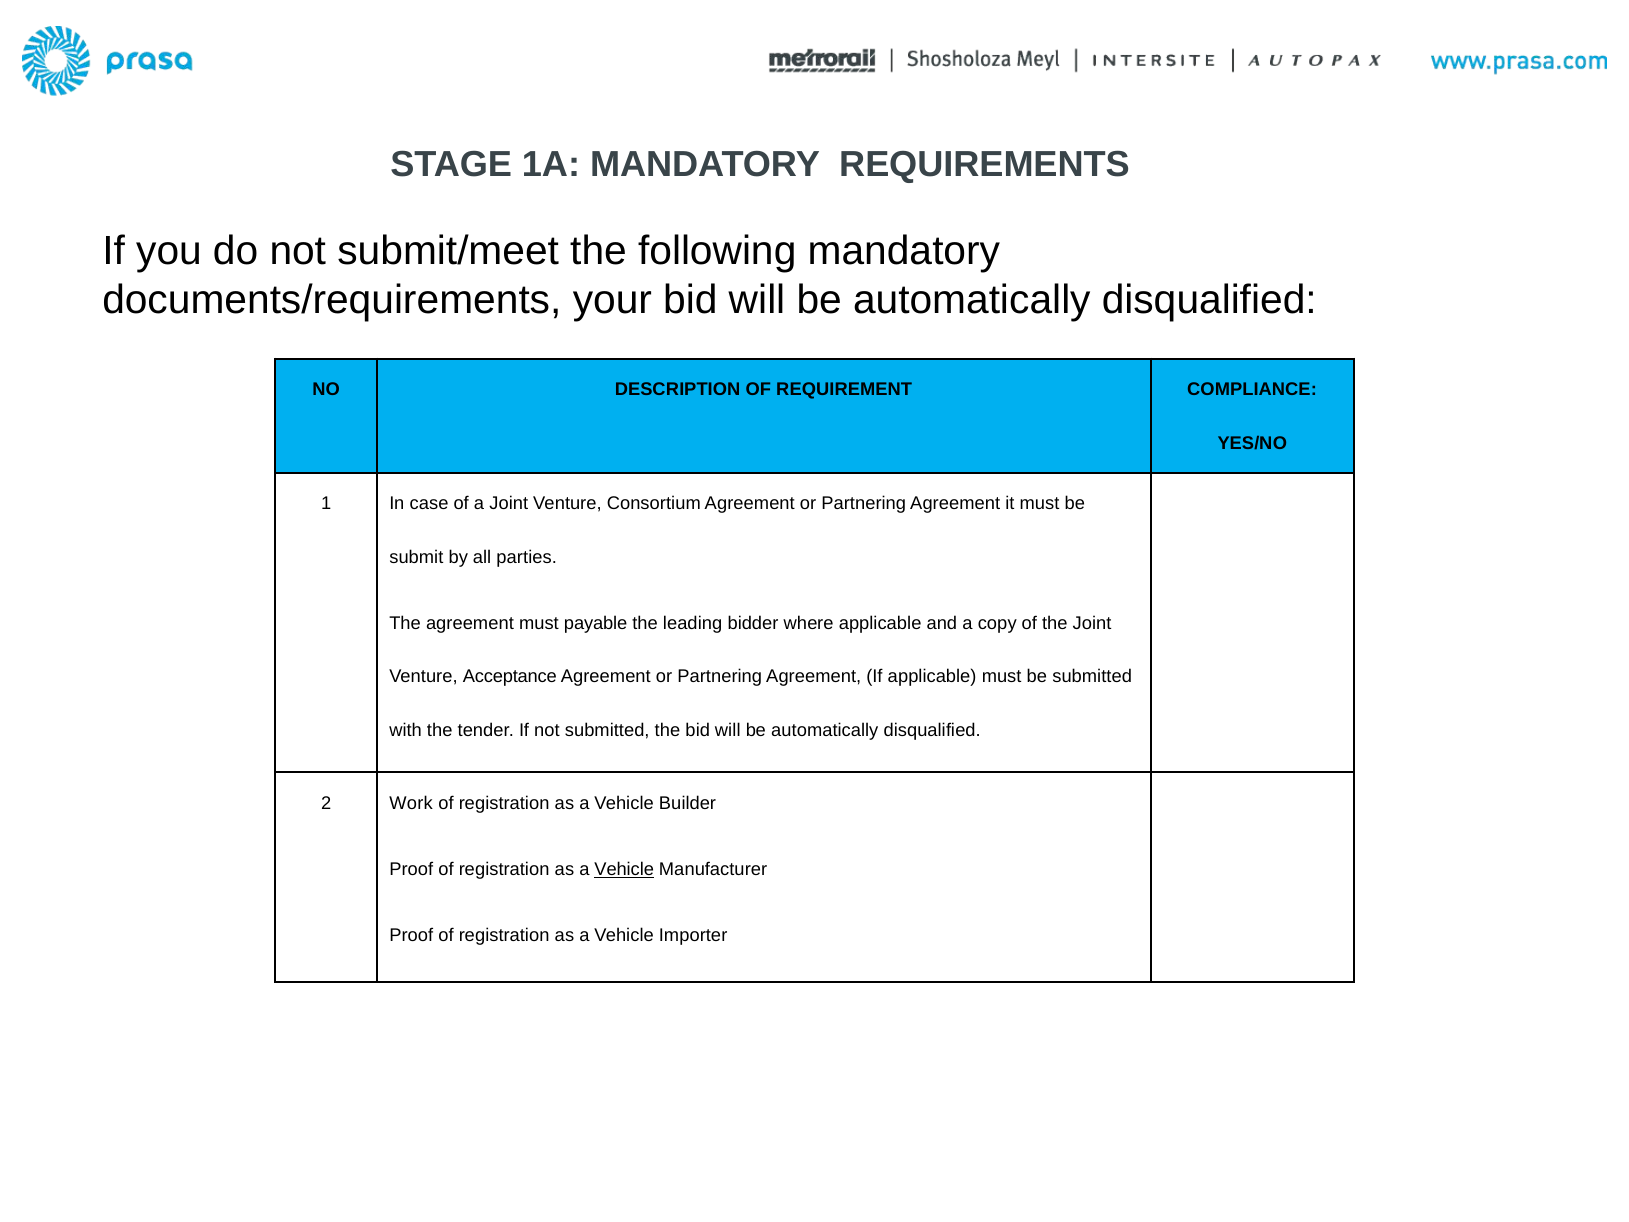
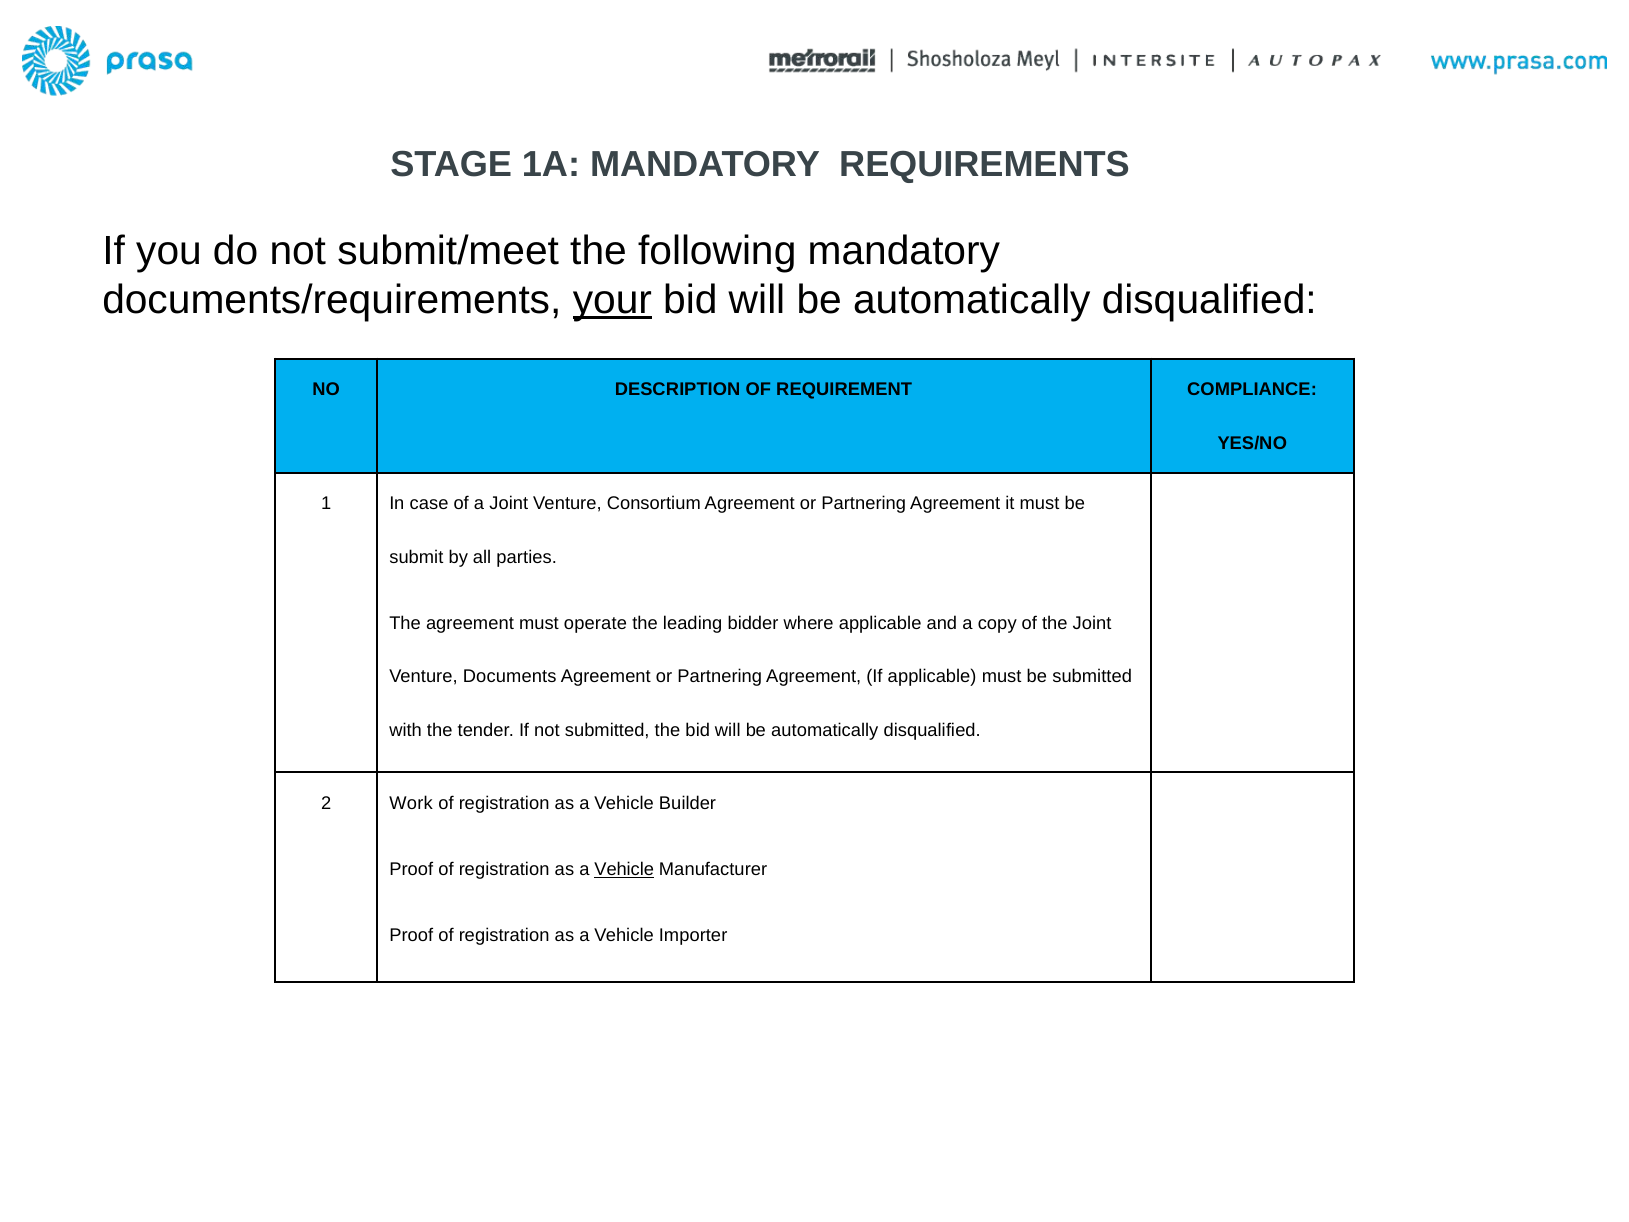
your underline: none -> present
payable: payable -> operate
Acceptance: Acceptance -> Documents
